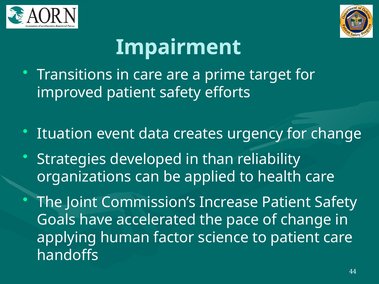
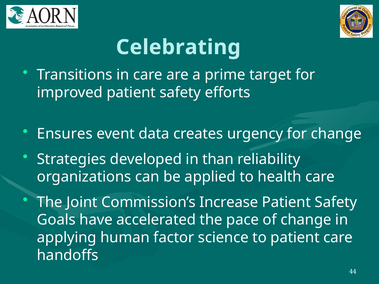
Impairment: Impairment -> Celebrating
Ituation: Ituation -> Ensures
